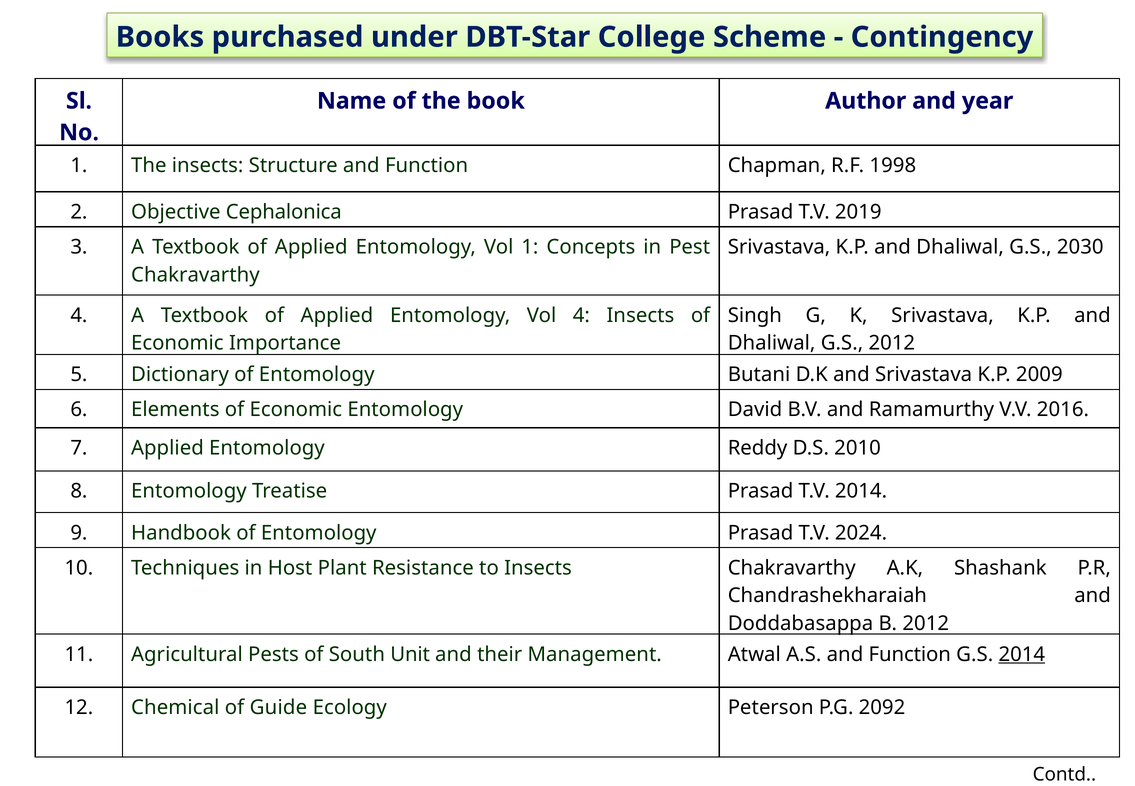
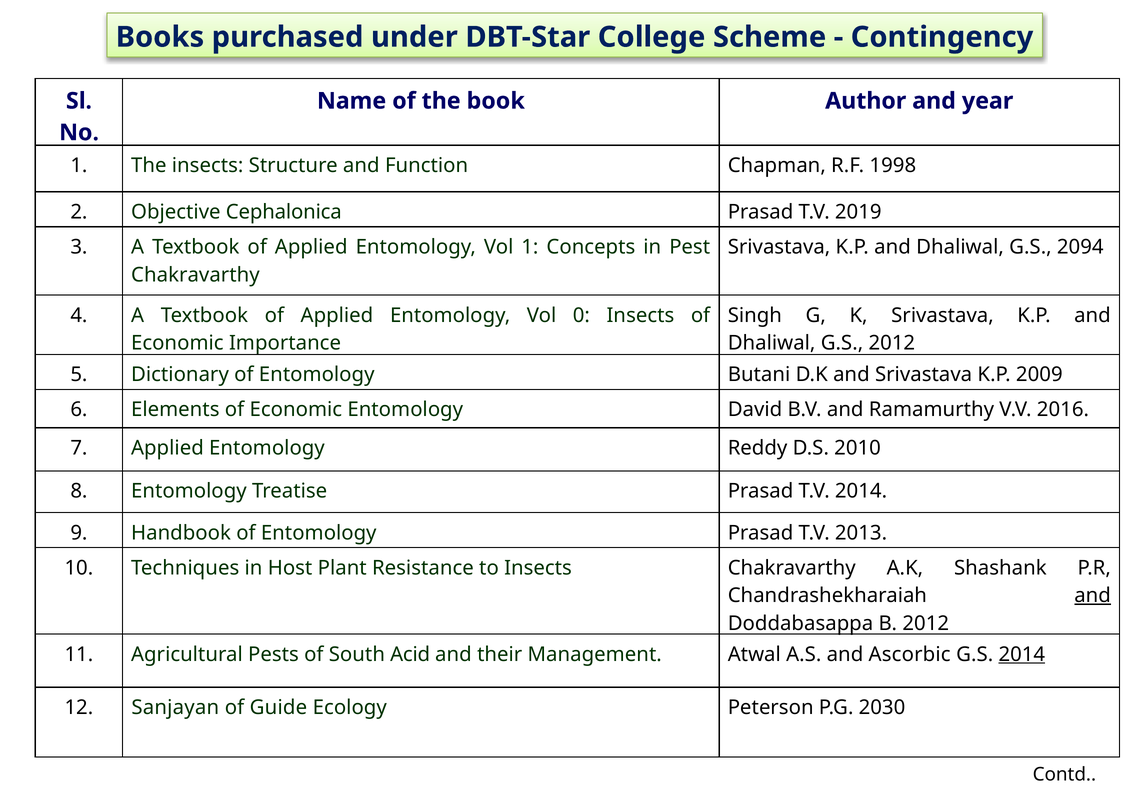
2030: 2030 -> 2094
Vol 4: 4 -> 0
2024: 2024 -> 2013
and at (1093, 595) underline: none -> present
Unit: Unit -> Acid
A.S and Function: Function -> Ascorbic
Chemical: Chemical -> Sanjayan
2092: 2092 -> 2030
